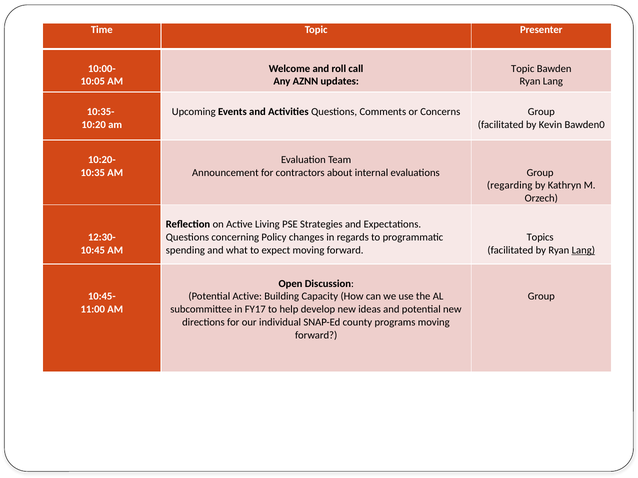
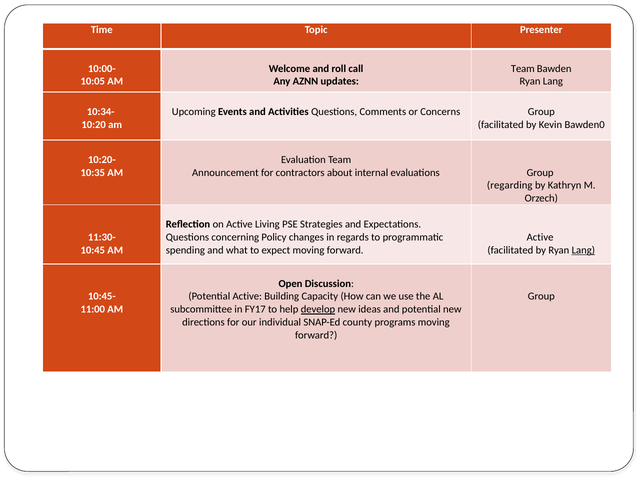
Topic at (523, 69): Topic -> Team
10:35-: 10:35- -> 10:34-
12:30-: 12:30- -> 11:30-
Topics at (540, 238): Topics -> Active
develop underline: none -> present
